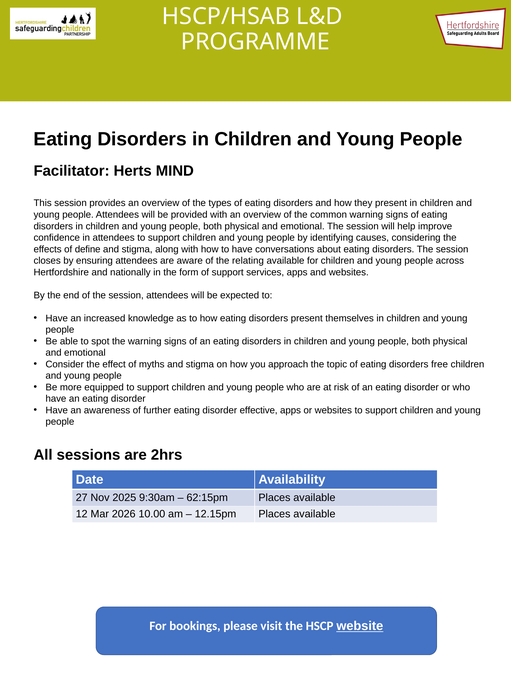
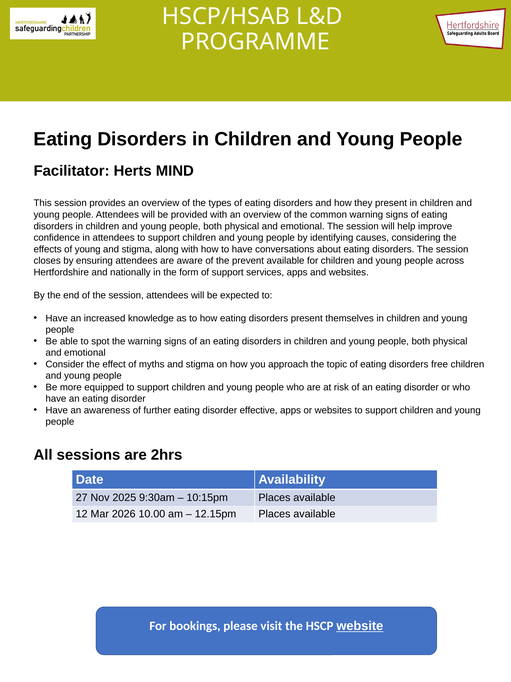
of define: define -> young
relating: relating -> prevent
62:15pm: 62:15pm -> 10:15pm
